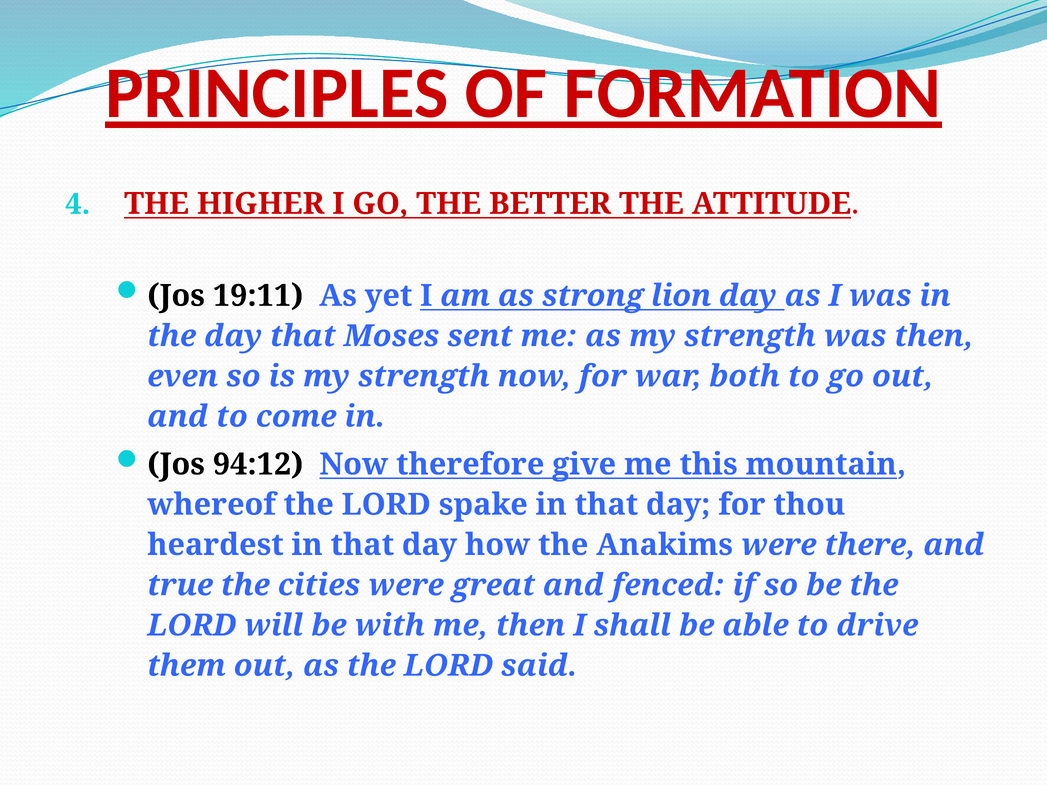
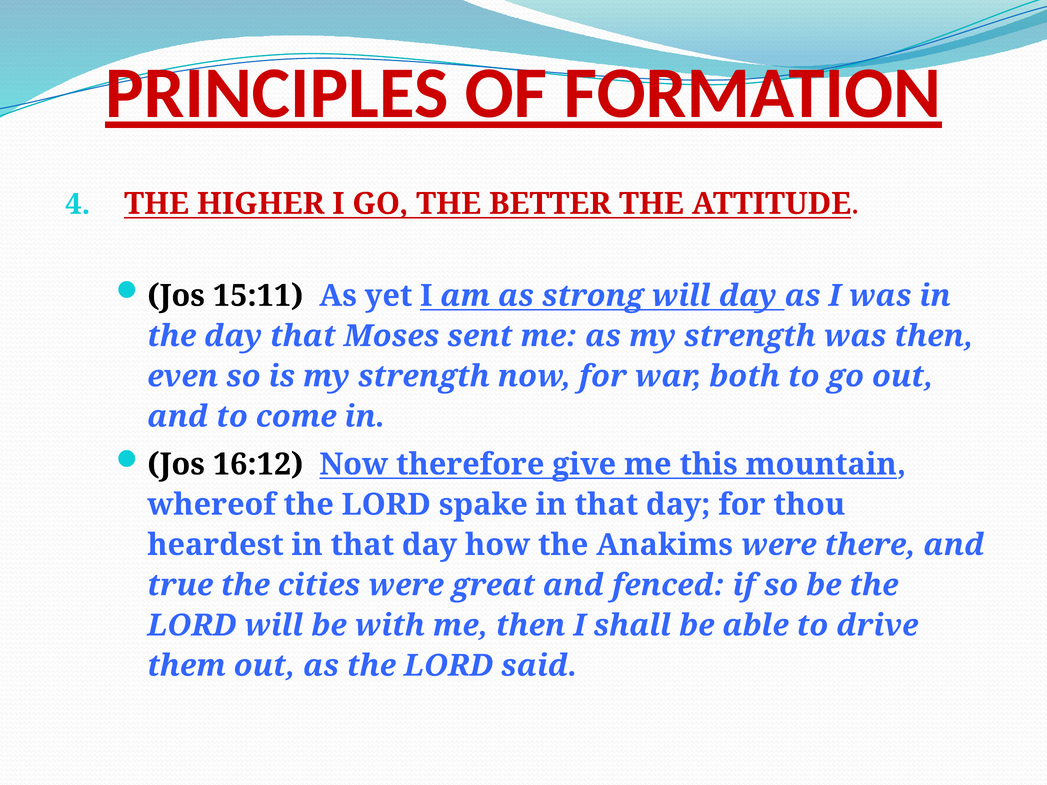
19:11: 19:11 -> 15:11
strong lion: lion -> will
94:12: 94:12 -> 16:12
